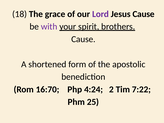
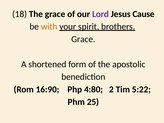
with colour: purple -> orange
Cause at (83, 39): Cause -> Grace
16:70: 16:70 -> 16:90
4:24: 4:24 -> 4:80
7:22: 7:22 -> 5:22
